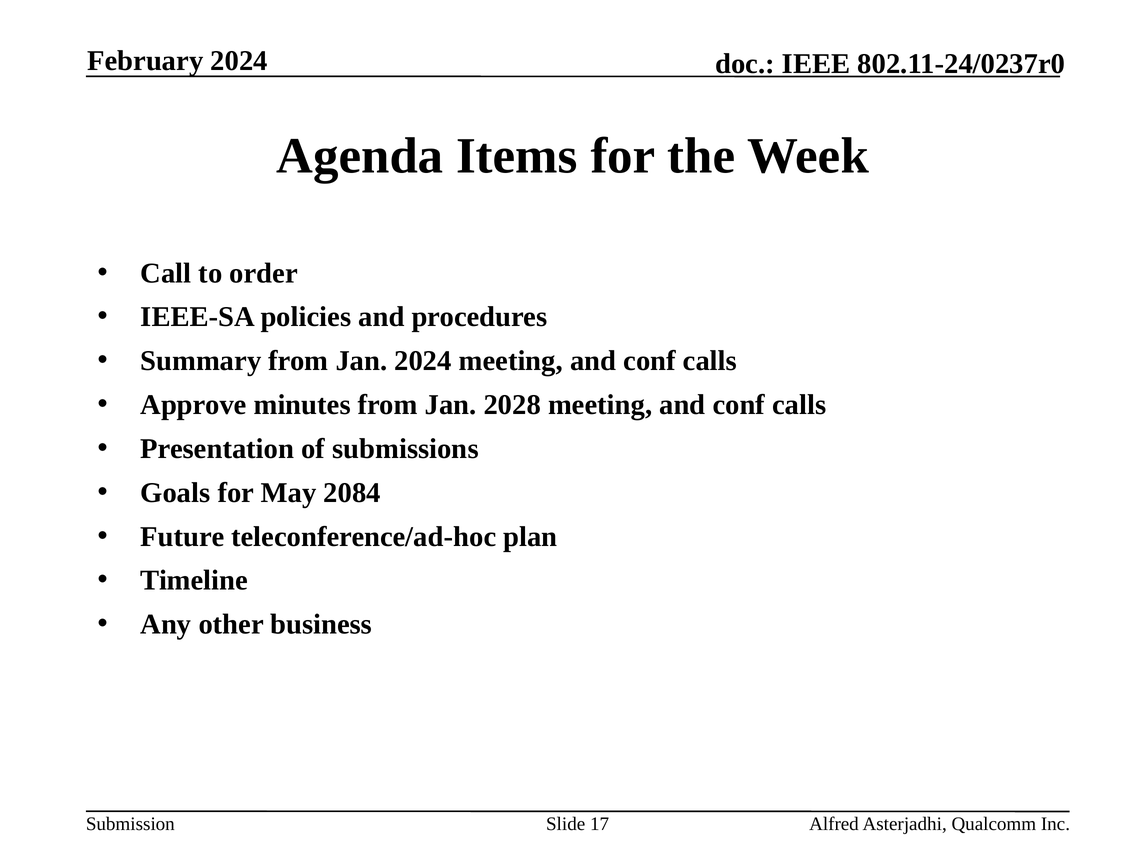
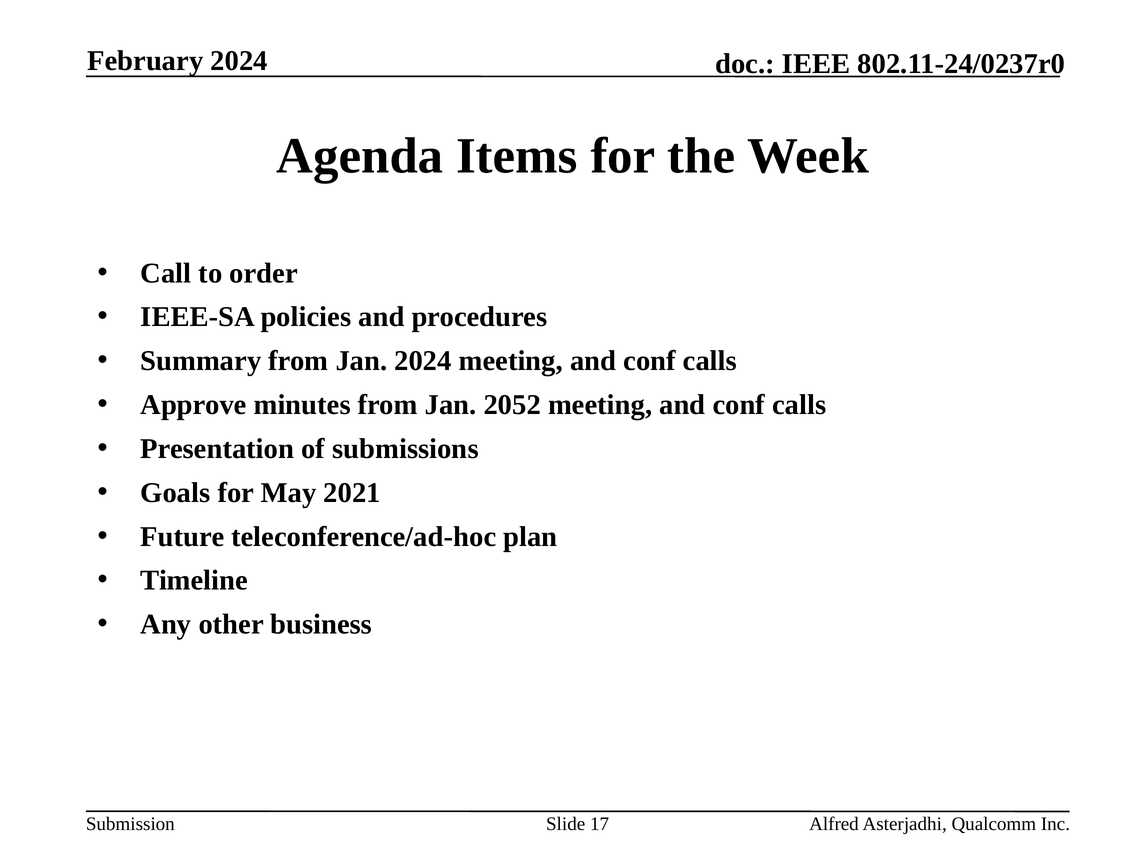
2028: 2028 -> 2052
2084: 2084 -> 2021
